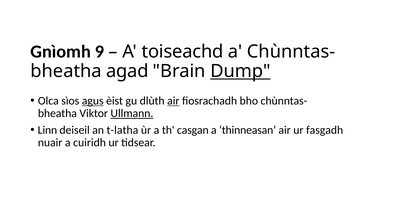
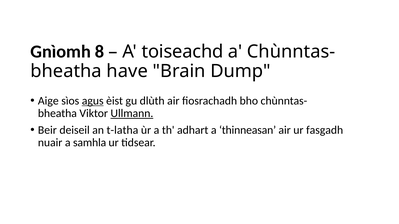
9: 9 -> 8
agad: agad -> have
Dump underline: present -> none
Olca: Olca -> Aige
air at (173, 101) underline: present -> none
Linn: Linn -> Beir
casgan: casgan -> adhart
cuiridh: cuiridh -> samhla
